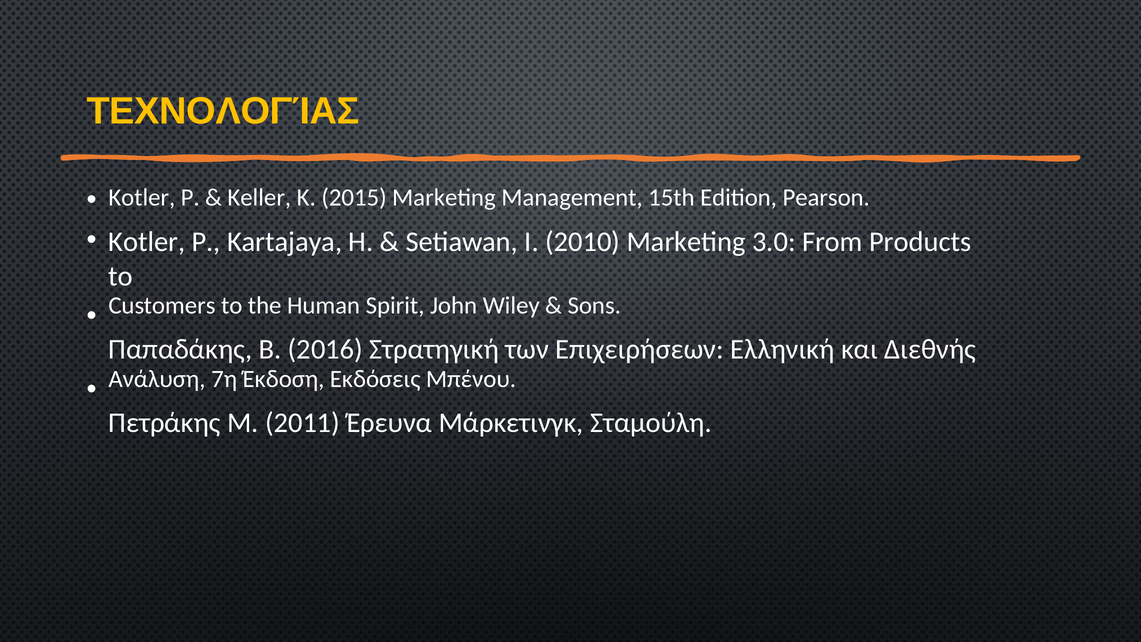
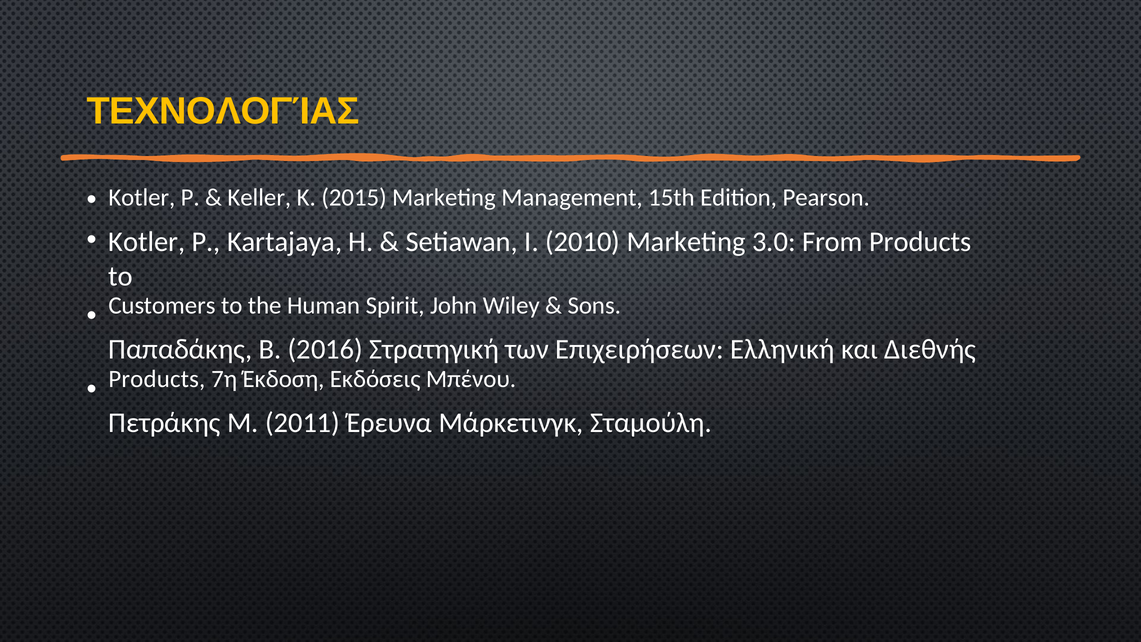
Ανάλυση at (157, 379): Ανάλυση -> Products
